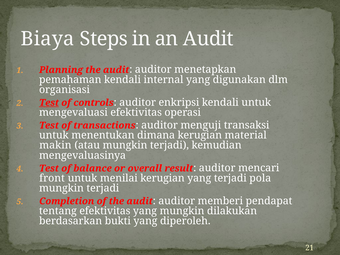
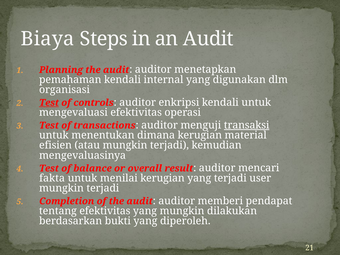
transaksi underline: none -> present
makin: makin -> efisien
front: front -> fakta
pola: pola -> user
